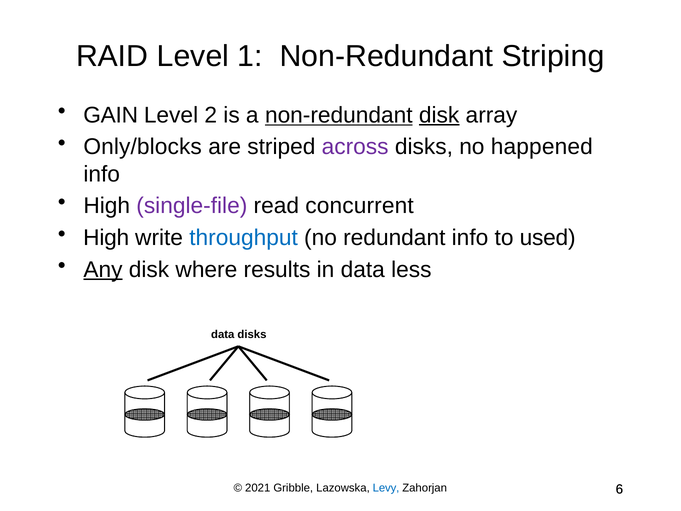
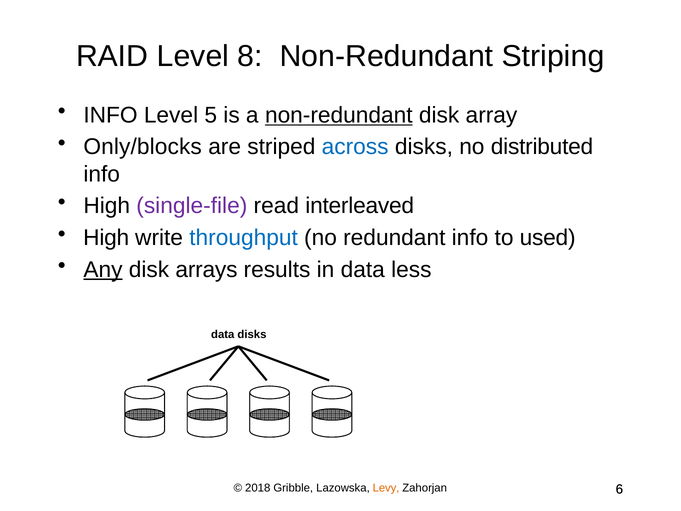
1: 1 -> 8
GAIN at (111, 115): GAIN -> INFO
2: 2 -> 5
disk at (439, 115) underline: present -> none
across colour: purple -> blue
happened: happened -> distributed
concurrent: concurrent -> interleaved
where: where -> arrays
2021: 2021 -> 2018
Levy colour: blue -> orange
